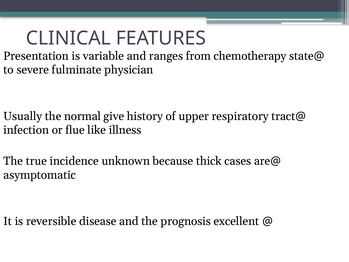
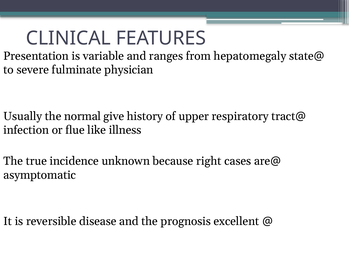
chemotherapy: chemotherapy -> hepatomegaly
thick: thick -> right
